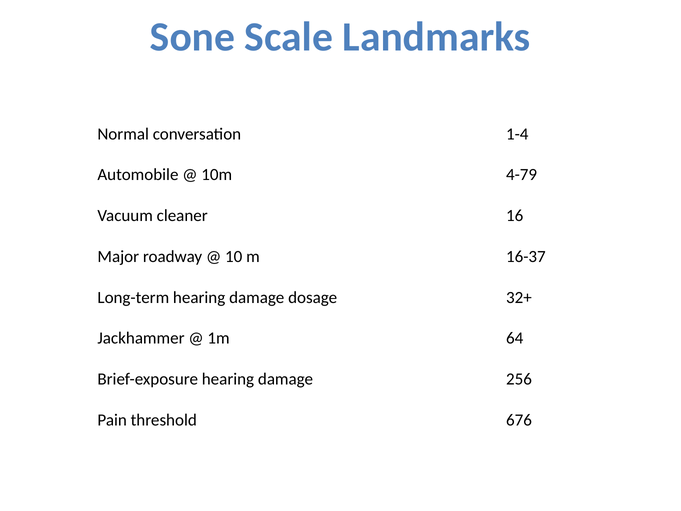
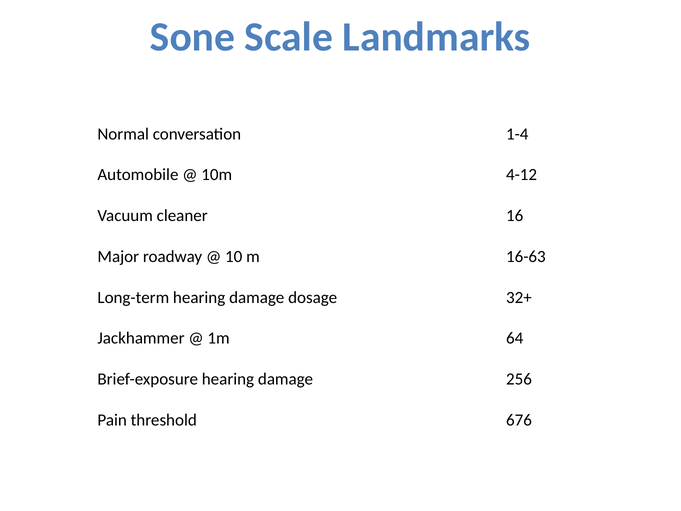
4-79: 4-79 -> 4-12
16-37: 16-37 -> 16-63
